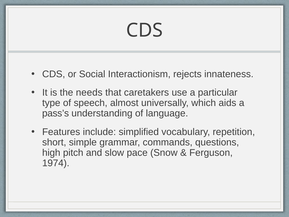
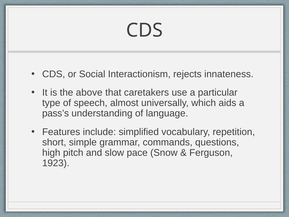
needs: needs -> above
1974: 1974 -> 1923
